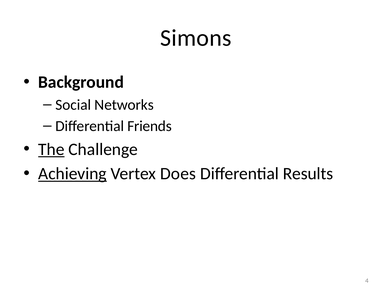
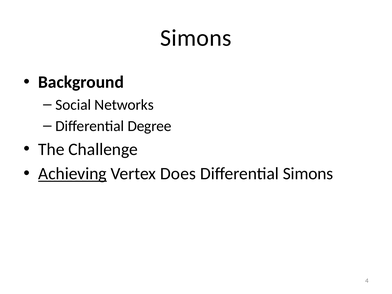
Friends: Friends -> Degree
The underline: present -> none
Differential Results: Results -> Simons
